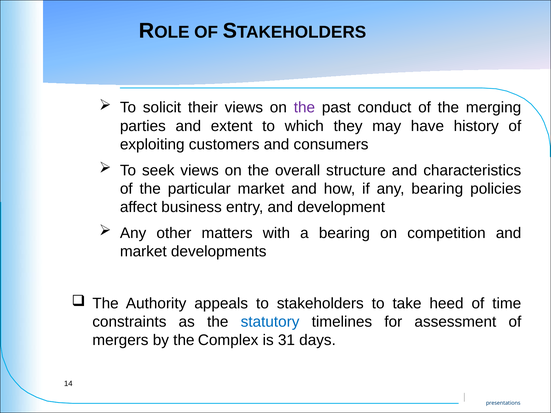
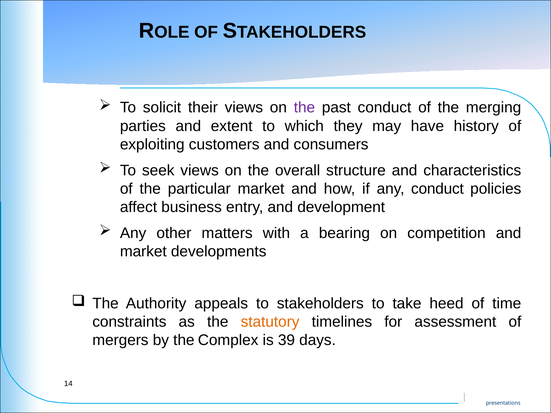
any bearing: bearing -> conduct
statutory colour: blue -> orange
31: 31 -> 39
